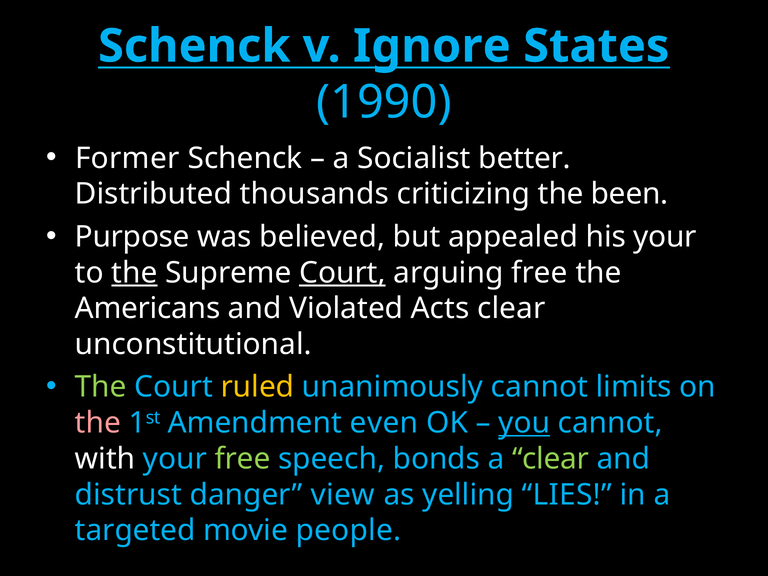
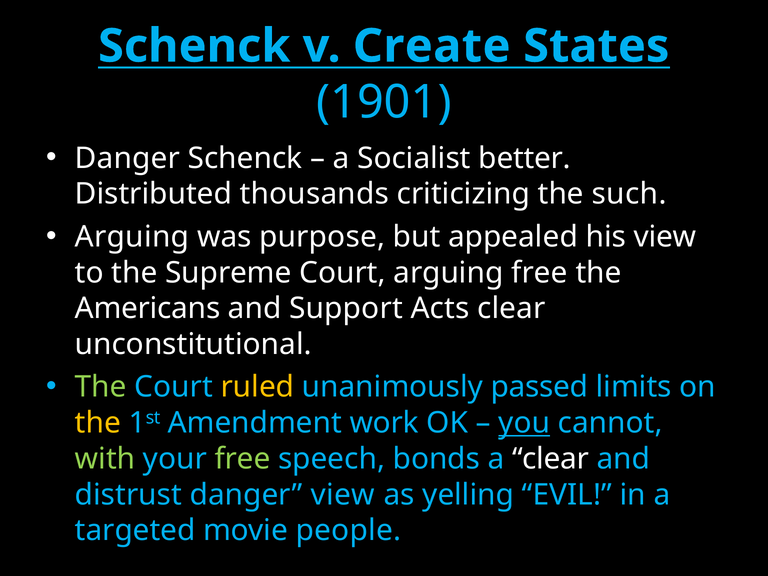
Ignore: Ignore -> Create
1990: 1990 -> 1901
Former at (127, 158): Former -> Danger
been: been -> such
Purpose at (132, 237): Purpose -> Arguing
believed: believed -> purpose
his your: your -> view
the at (134, 273) underline: present -> none
Court at (342, 273) underline: present -> none
Violated: Violated -> Support
unanimously cannot: cannot -> passed
the at (98, 423) colour: pink -> yellow
even: even -> work
with colour: white -> light green
clear at (551, 459) colour: light green -> white
LIES: LIES -> EVIL
